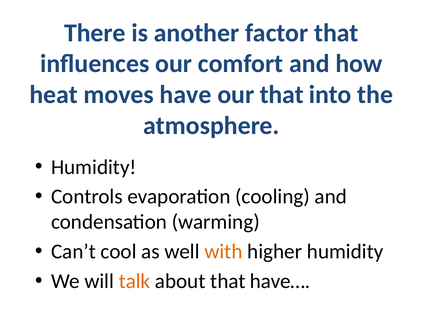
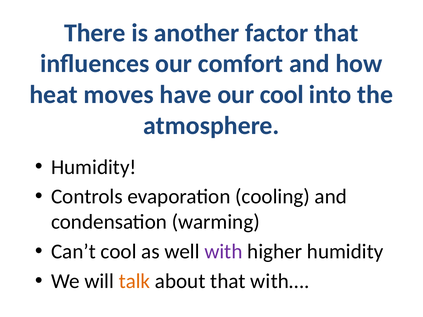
our that: that -> cool
with colour: orange -> purple
have…: have… -> with…
